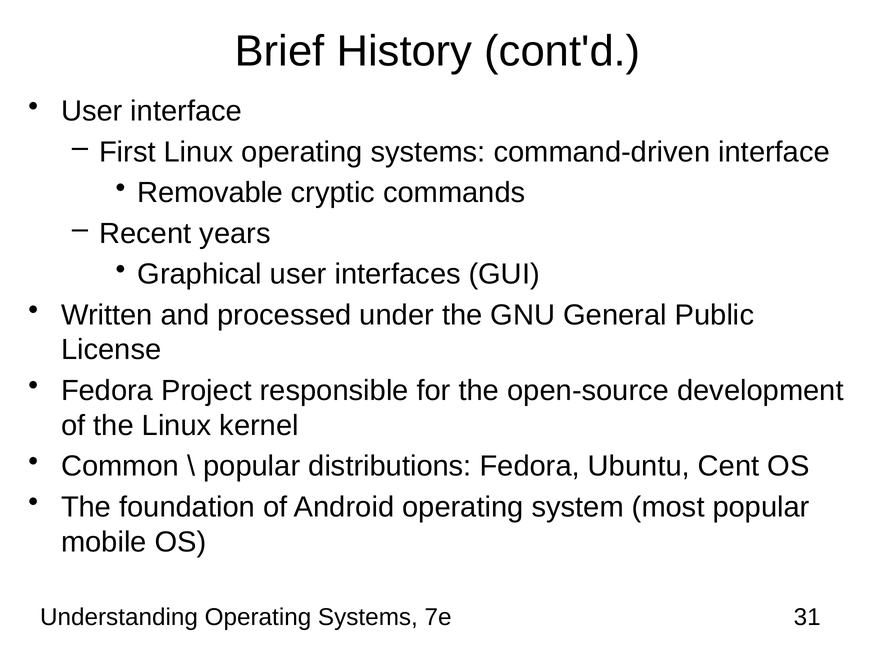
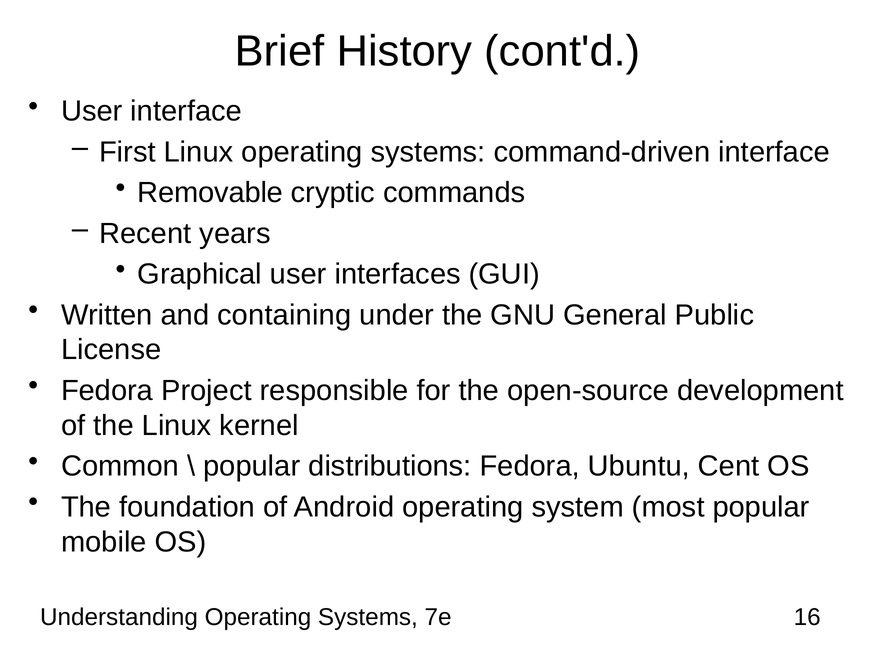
processed: processed -> containing
31: 31 -> 16
